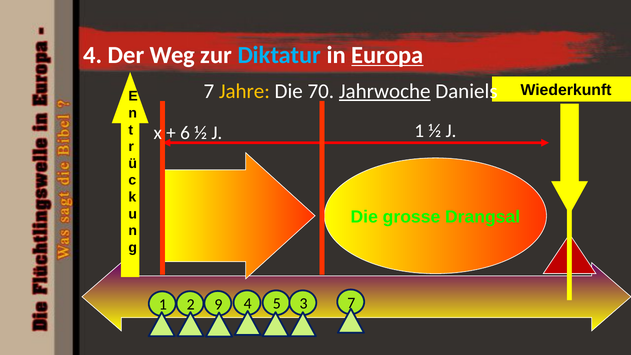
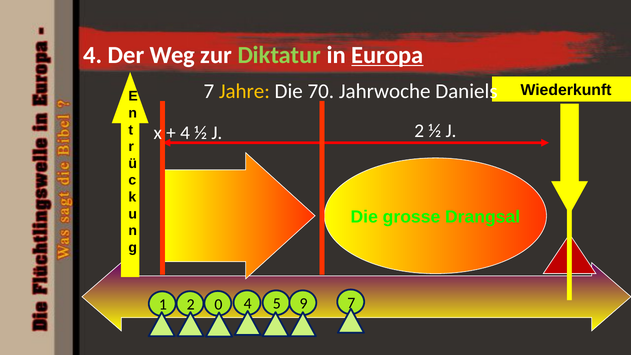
Diktatur colour: light blue -> light green
Jahrwoche underline: present -> none
6 at (185, 133): 6 -> 4
J 1: 1 -> 2
9: 9 -> 0
3: 3 -> 9
